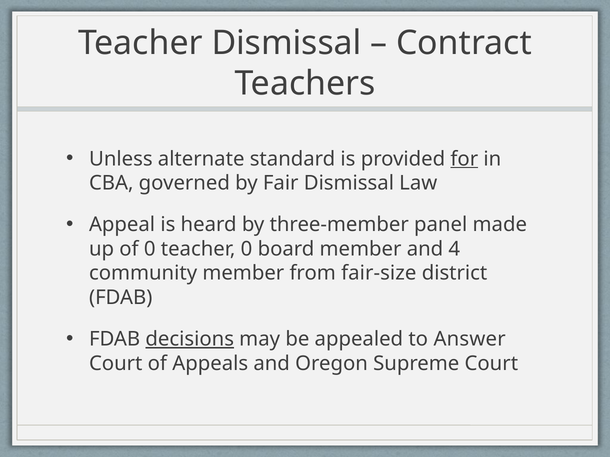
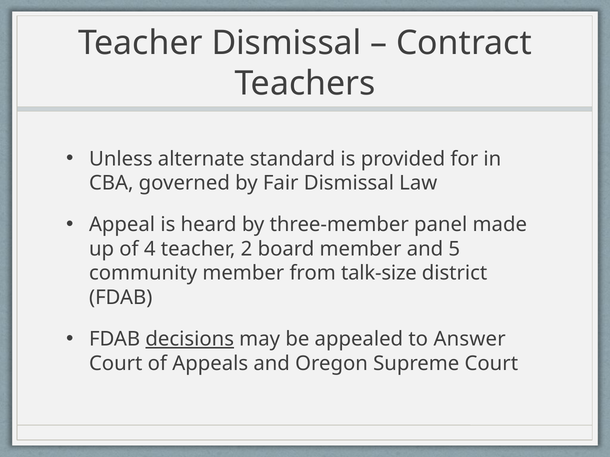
for underline: present -> none
of 0: 0 -> 4
teacher 0: 0 -> 2
4: 4 -> 5
fair-size: fair-size -> talk-size
